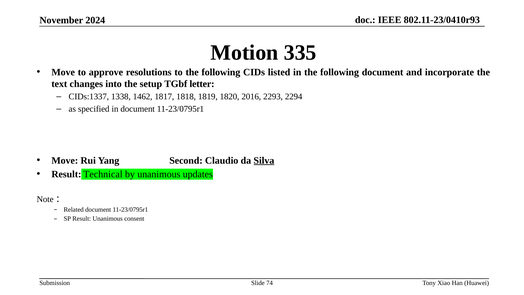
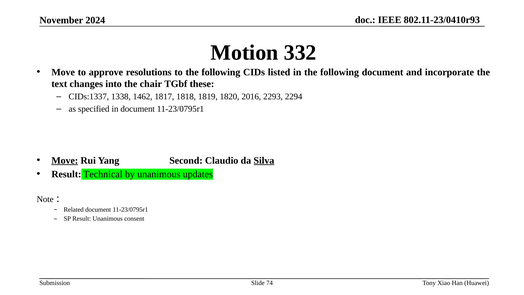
335: 335 -> 332
setup: setup -> chair
letter: letter -> these
Move at (65, 160) underline: none -> present
